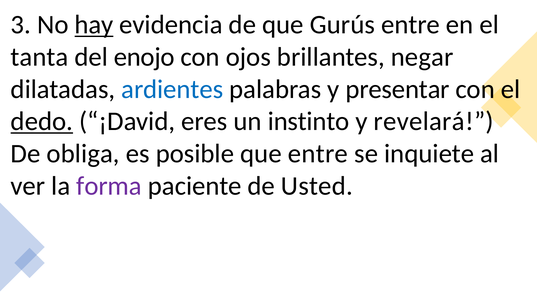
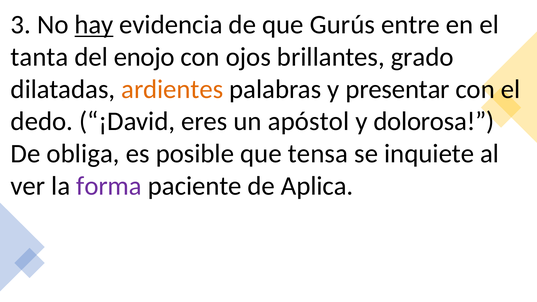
negar: negar -> grado
ardientes colour: blue -> orange
dedo underline: present -> none
instinto: instinto -> apóstol
revelará: revelará -> dolorosa
que entre: entre -> tensa
Usted: Usted -> Aplica
